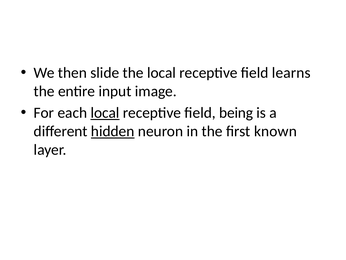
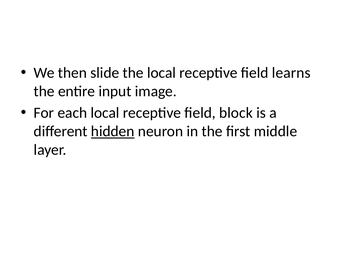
local at (105, 113) underline: present -> none
being: being -> block
known: known -> middle
